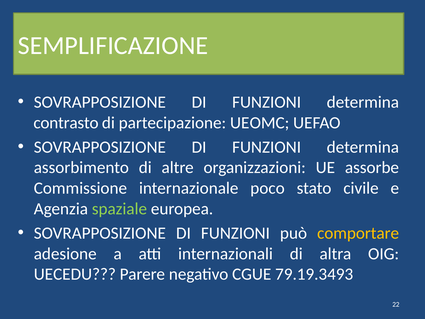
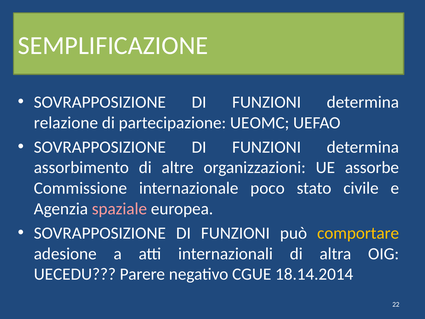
contrasto: contrasto -> relazione
spaziale colour: light green -> pink
79.19.3493: 79.19.3493 -> 18.14.2014
